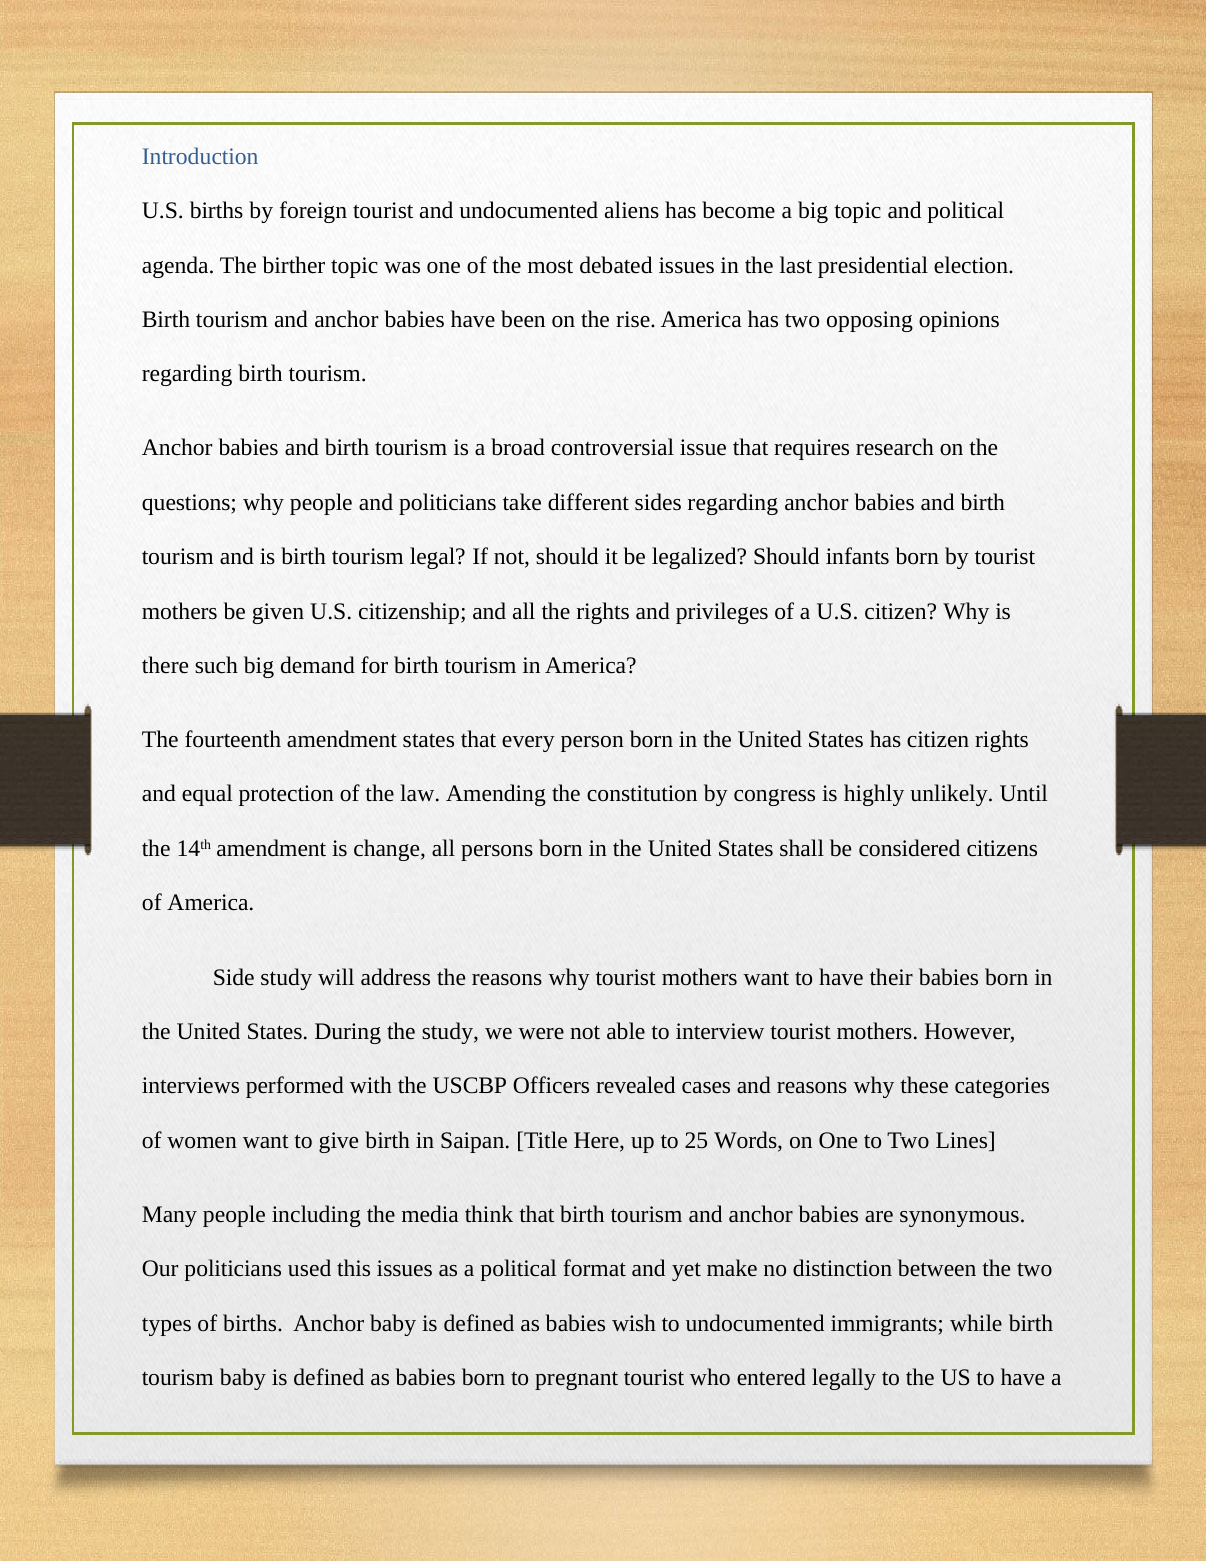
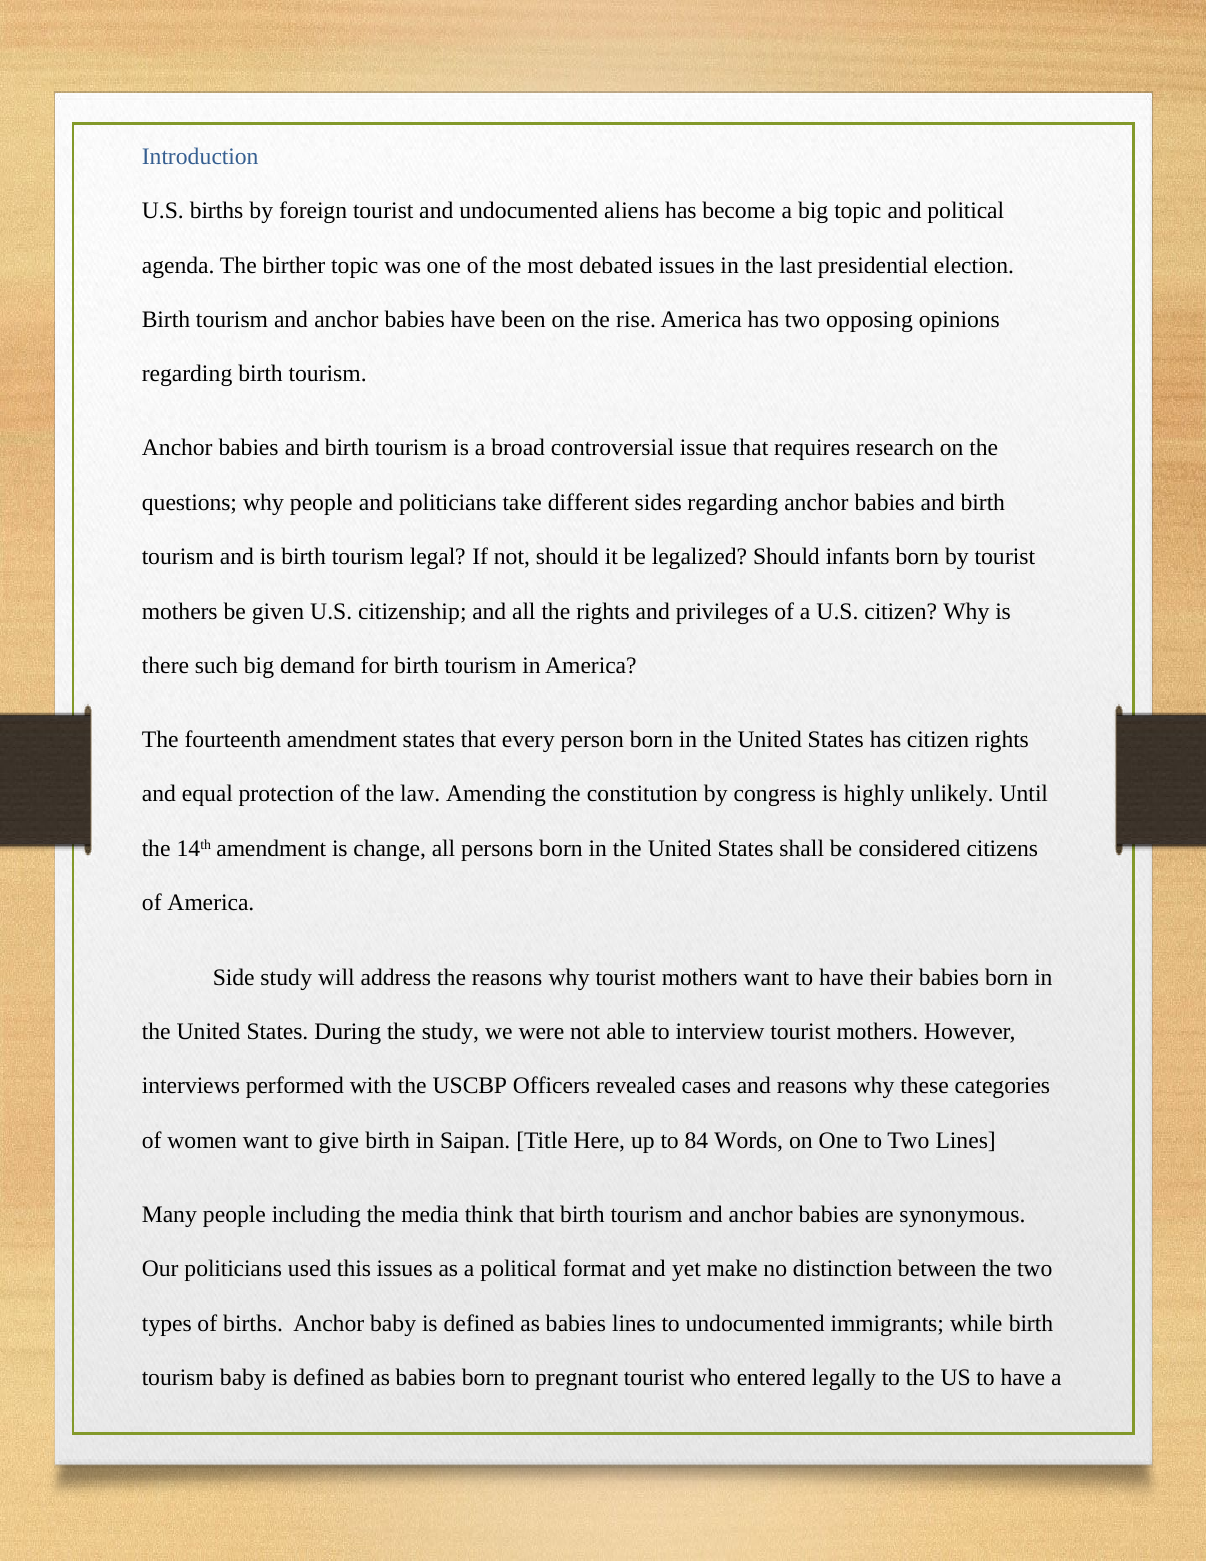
25: 25 -> 84
babies wish: wish -> lines
